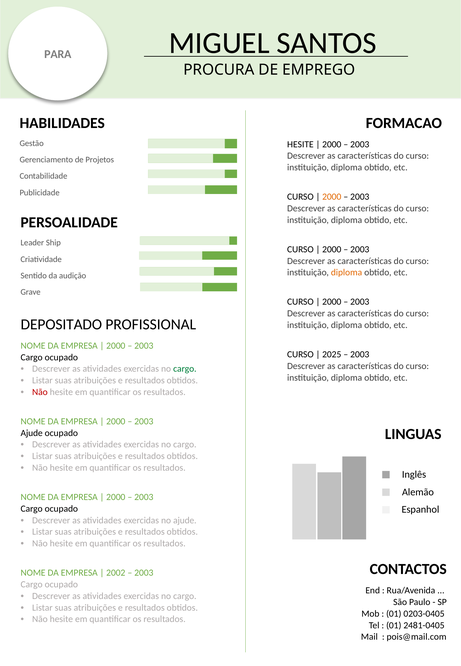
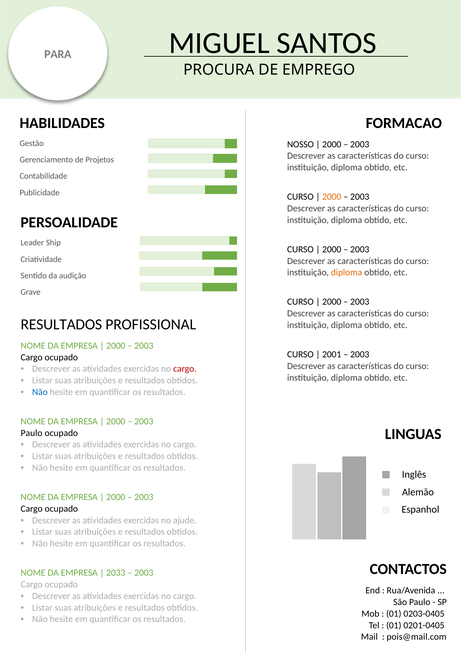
HESITE at (300, 144): HESITE -> NOSSO
DEPOSITADO at (61, 324): DEPOSITADO -> RESULTADOS
2025: 2025 -> 2001
cargo at (185, 369) colour: green -> red
Não at (40, 392) colour: red -> blue
Ajude at (32, 433): Ajude -> Paulo
2002: 2002 -> 2033
2481-0405: 2481-0405 -> 0201-0405
